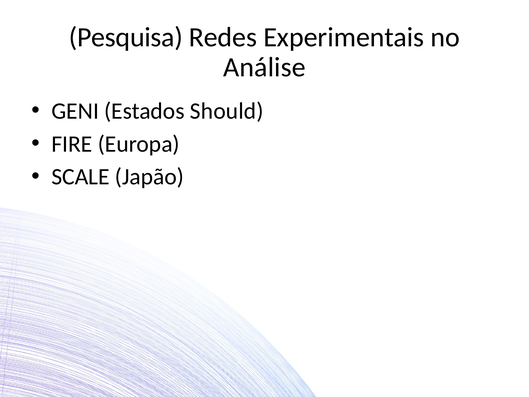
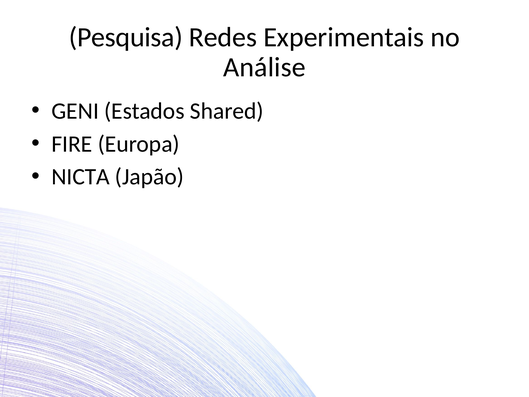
Should: Should -> Shared
SCALE: SCALE -> NICTA
